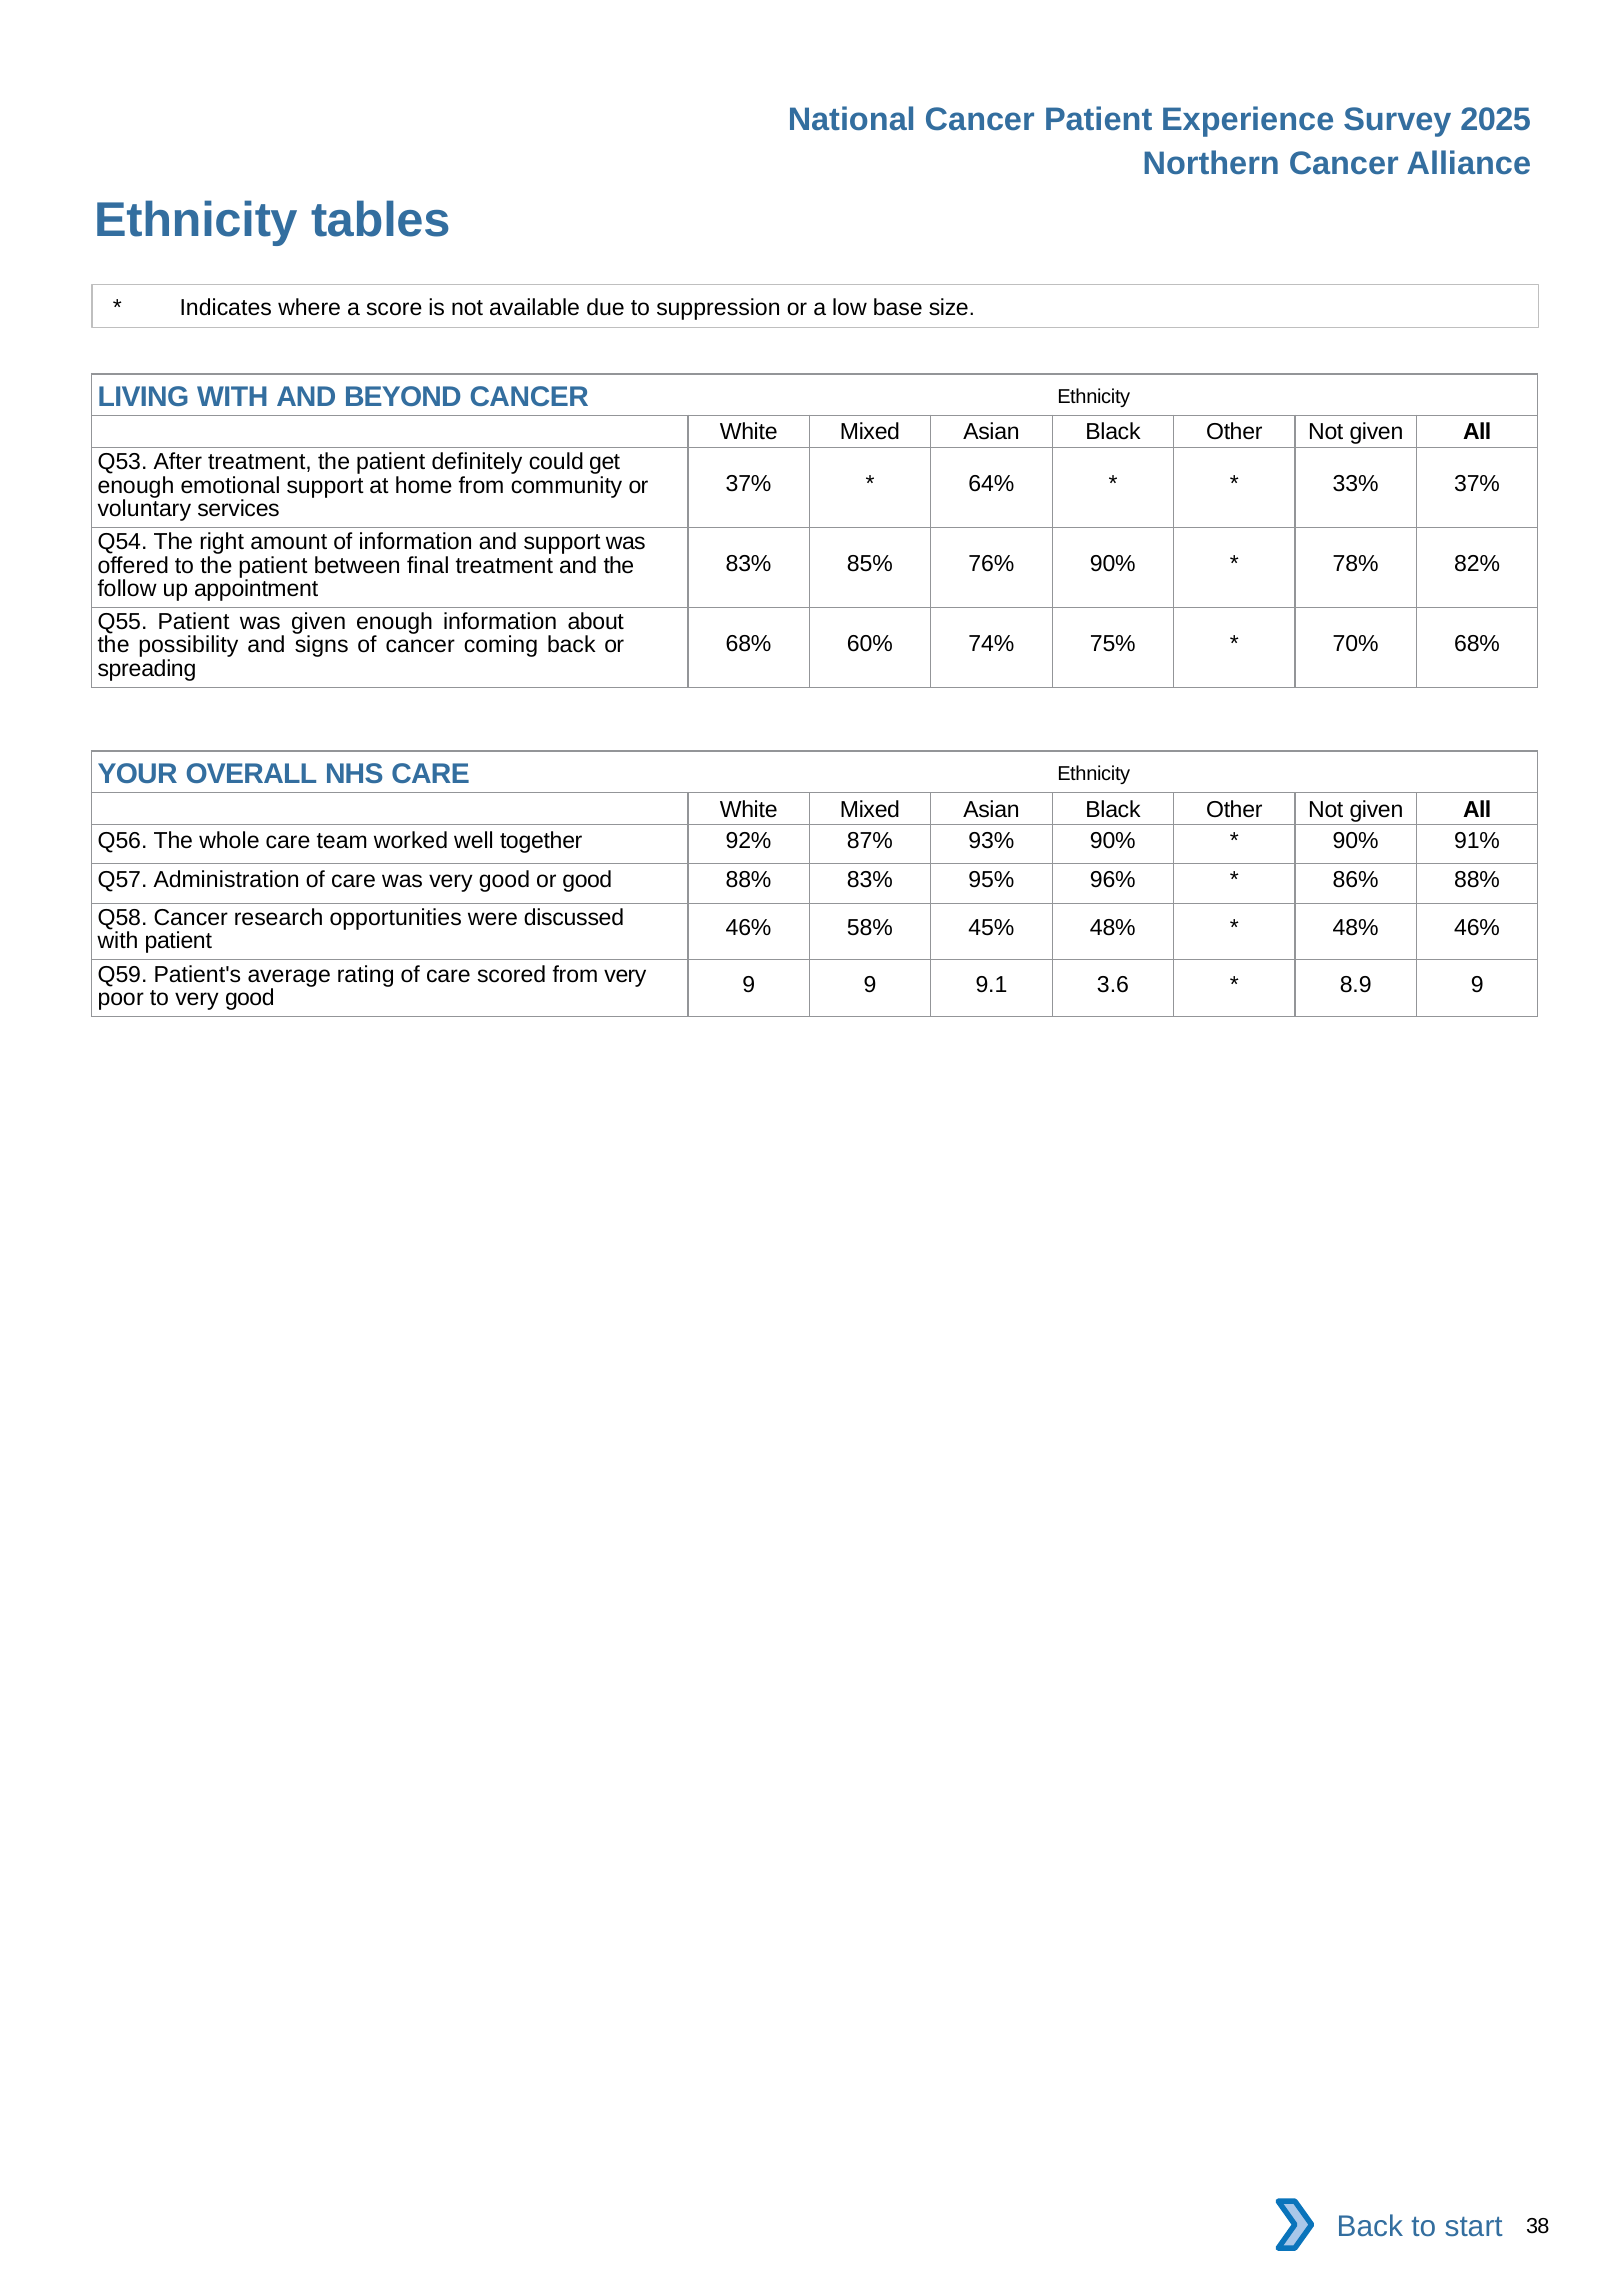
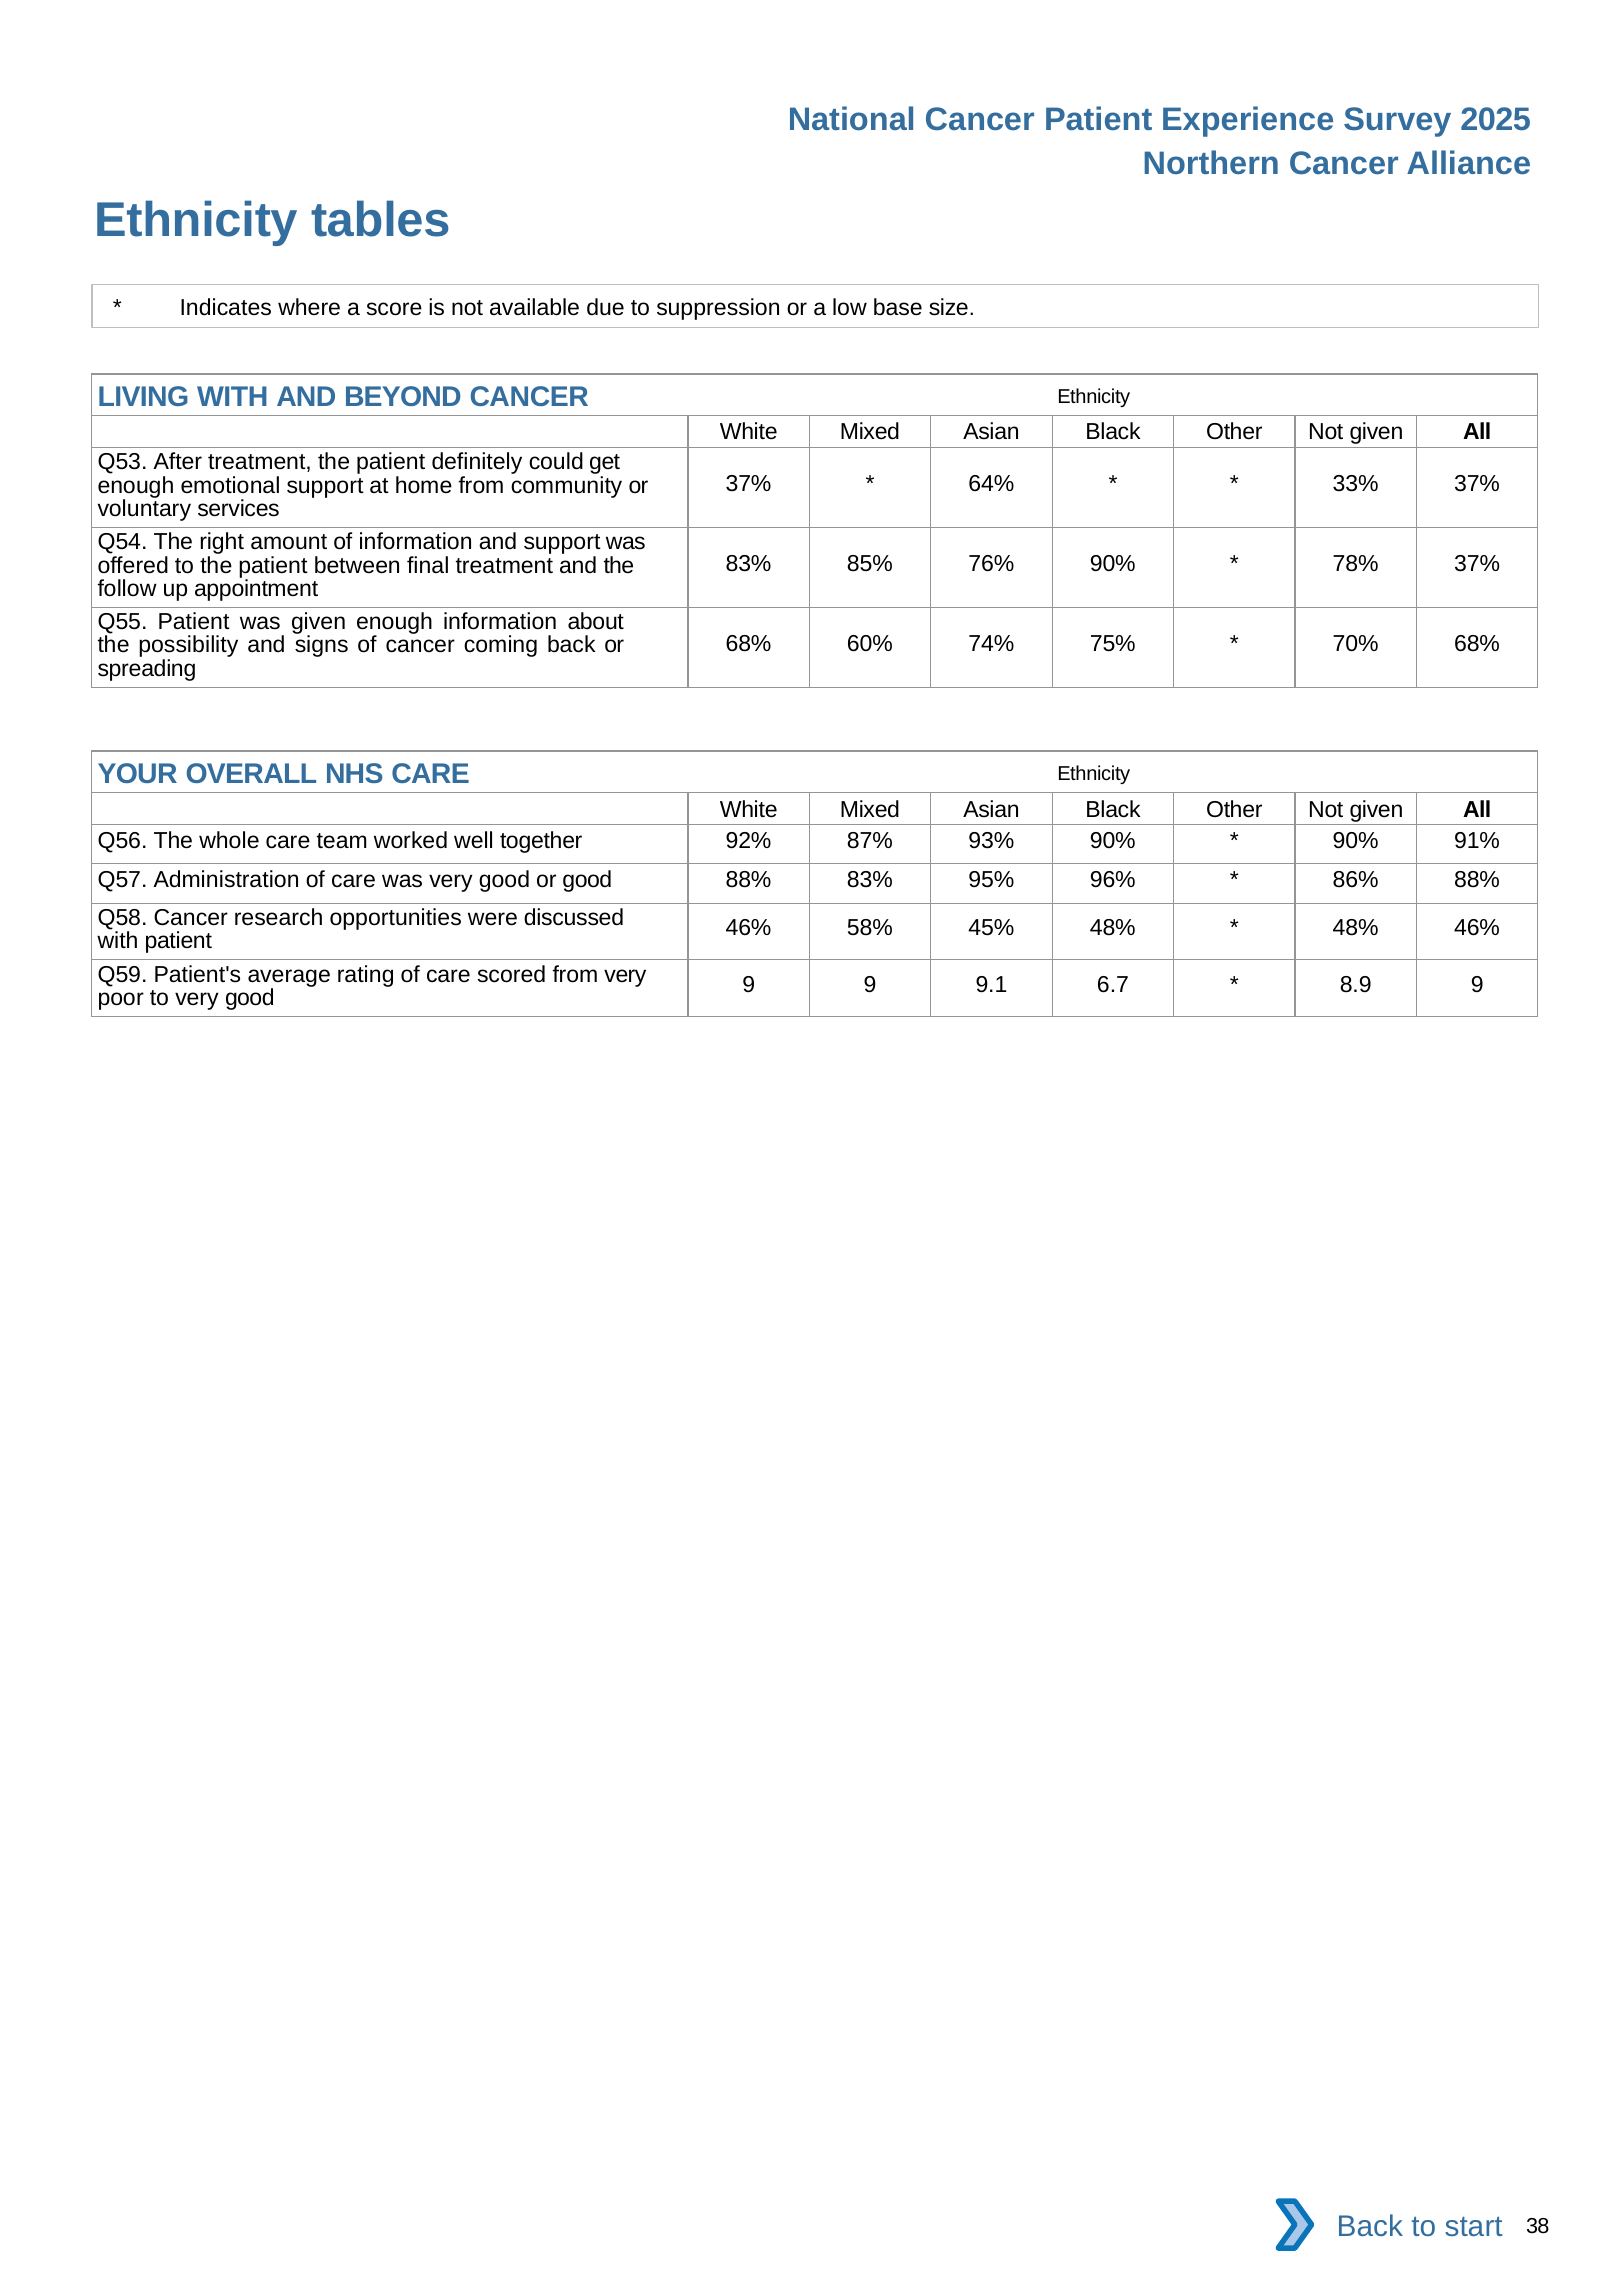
78% 82%: 82% -> 37%
3.6: 3.6 -> 6.7
